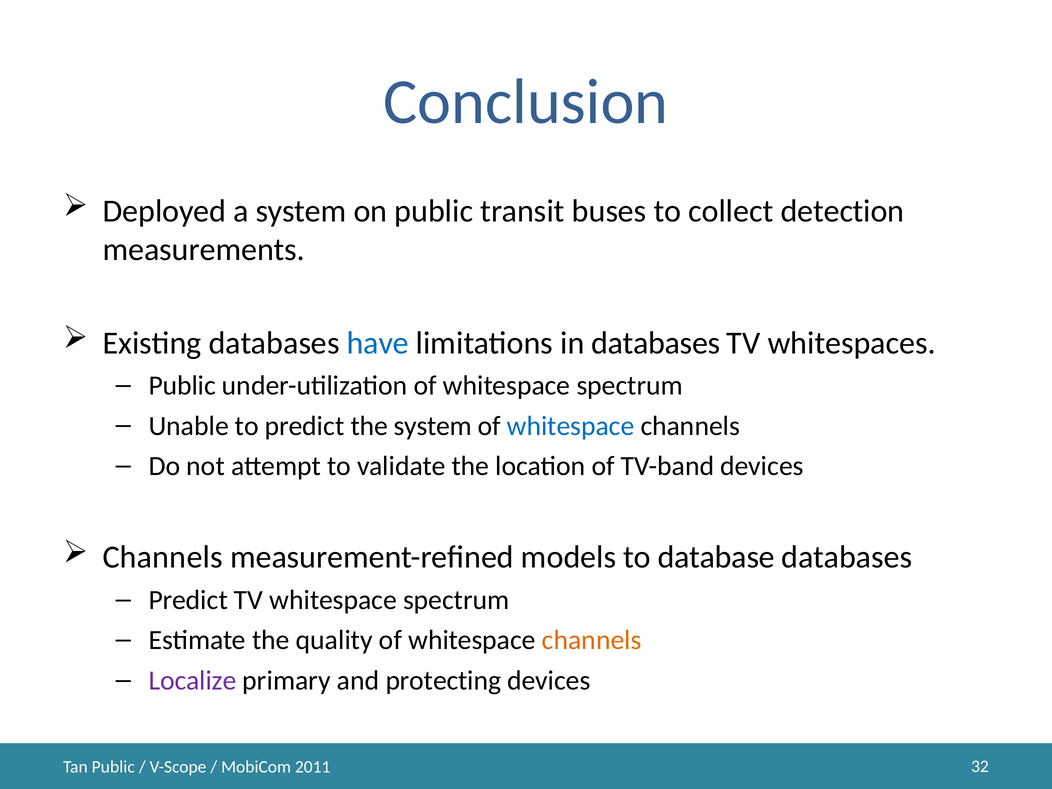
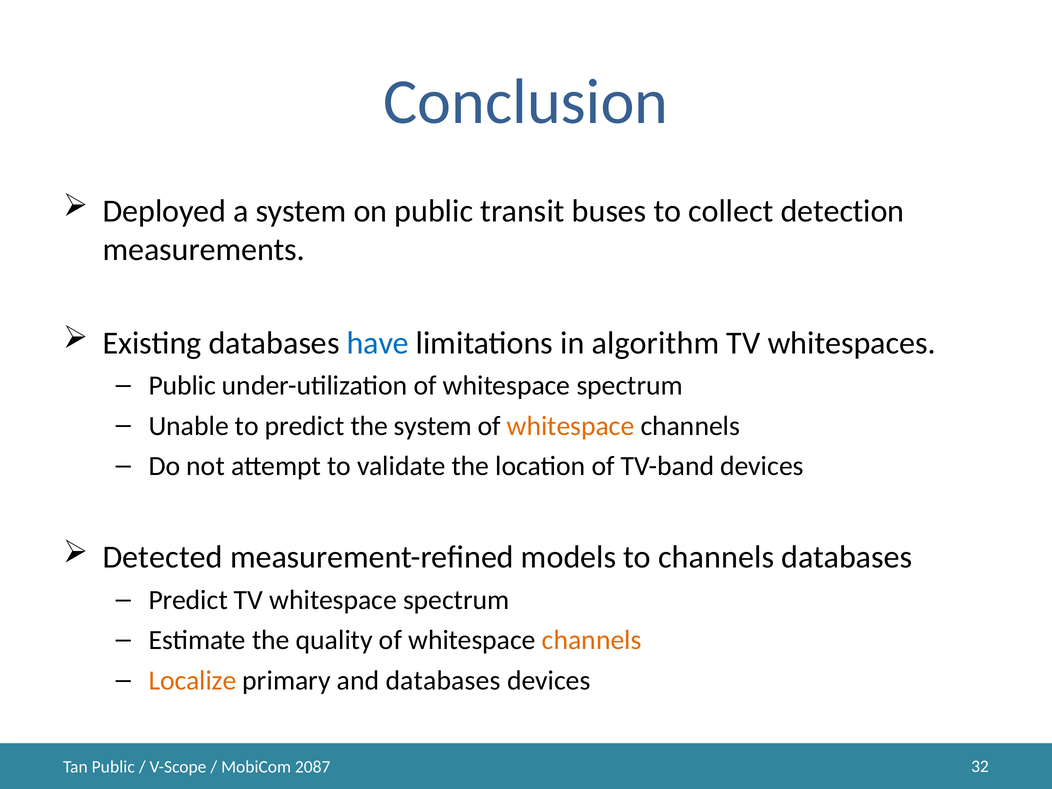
in databases: databases -> algorithm
whitespace at (571, 426) colour: blue -> orange
Channels at (163, 557): Channels -> Detected
to database: database -> channels
Localize colour: purple -> orange
and protecting: protecting -> databases
2011: 2011 -> 2087
